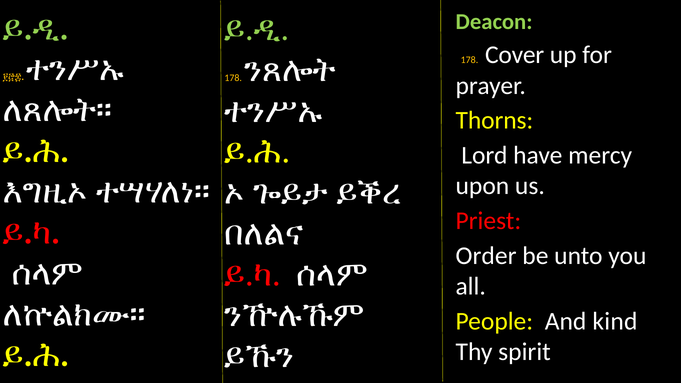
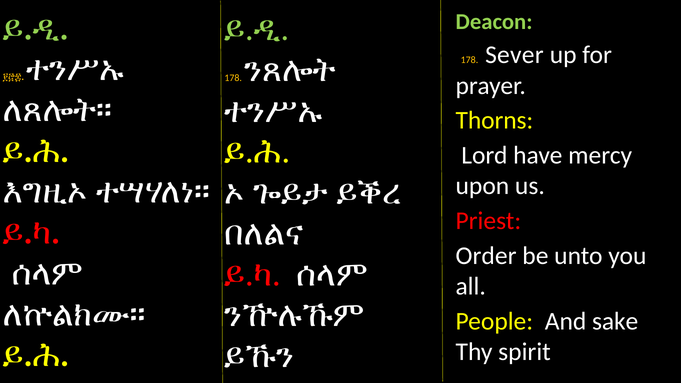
Cover: Cover -> Sever
kind: kind -> sake
